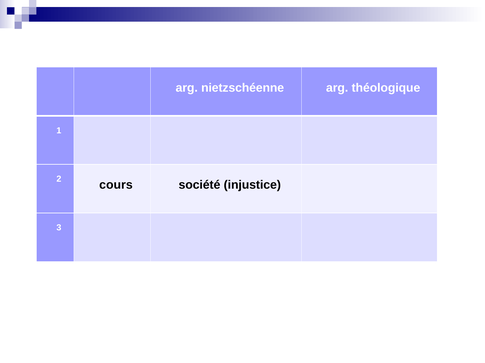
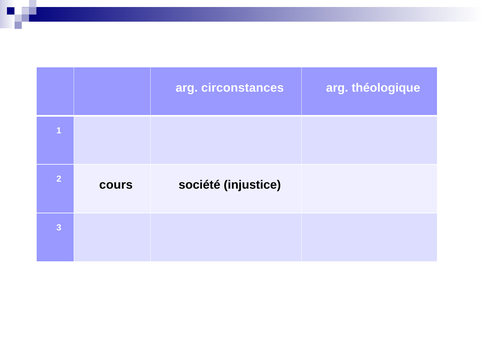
nietzschéenne: nietzschéenne -> circonstances
